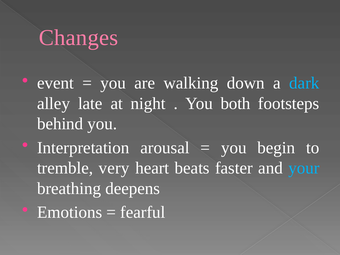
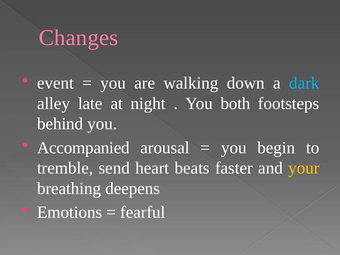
Interpretation: Interpretation -> Accompanied
very: very -> send
your colour: light blue -> yellow
